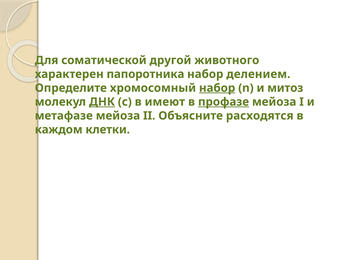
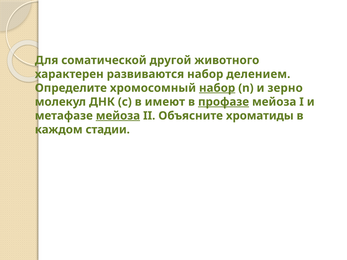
папоротника: папоротника -> развиваются
митоз: митоз -> зерно
ДНК underline: present -> none
мейоза at (118, 116) underline: none -> present
расходятся: расходятся -> хроматиды
клетки: клетки -> стадии
